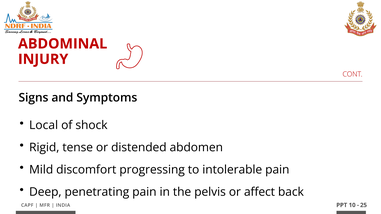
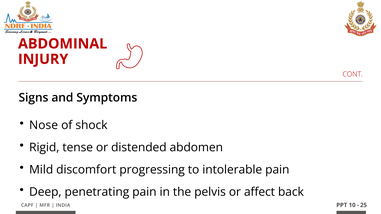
Local: Local -> Nose
